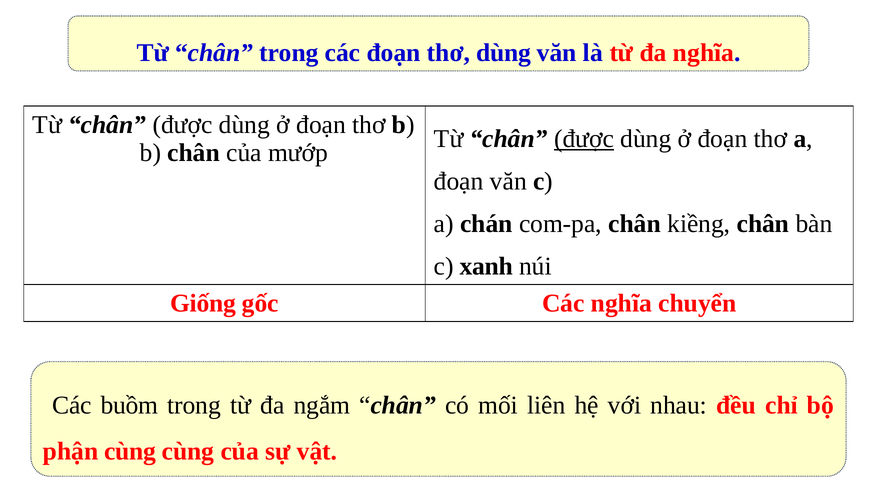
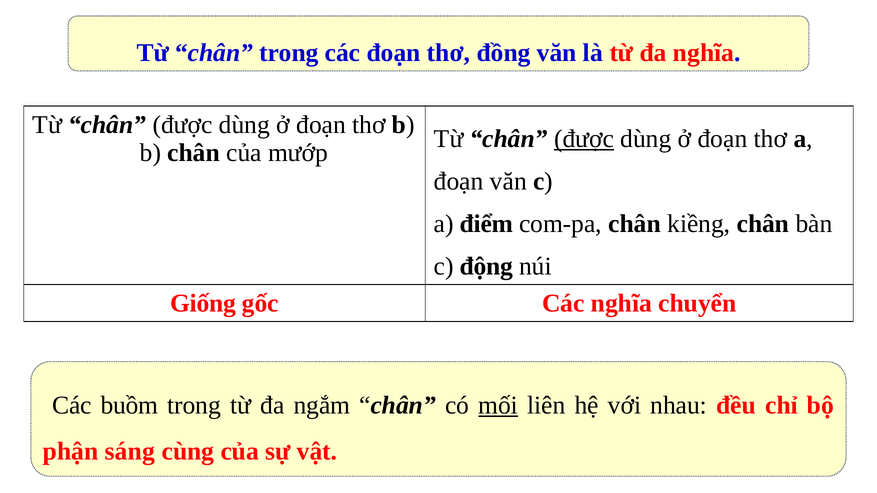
thơ dùng: dùng -> đồng
chán: chán -> điểm
xanh: xanh -> động
mối underline: none -> present
phận cùng: cùng -> sáng
